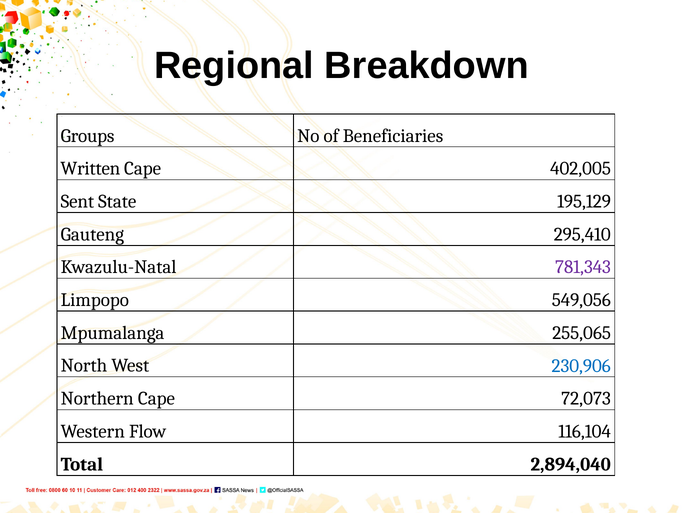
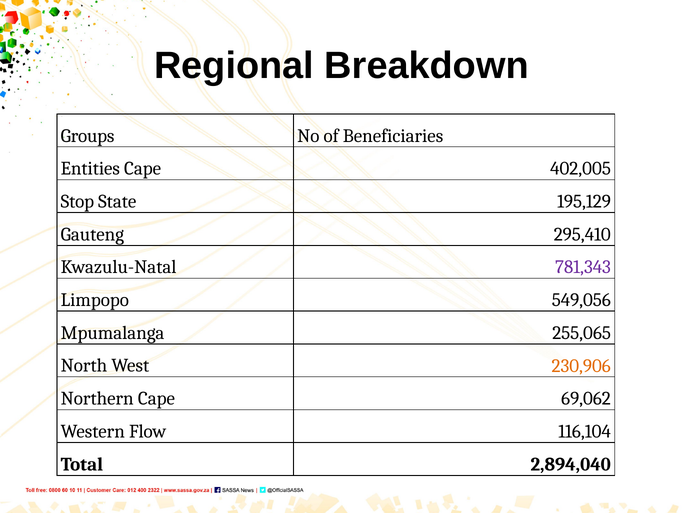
Written: Written -> Entities
Sent: Sent -> Stop
230,906 colour: blue -> orange
72,073: 72,073 -> 69,062
